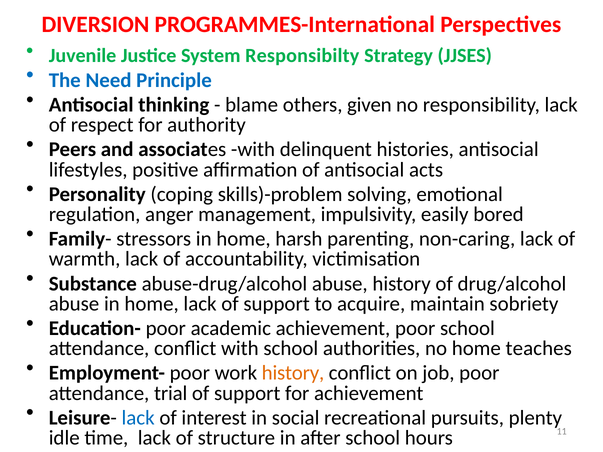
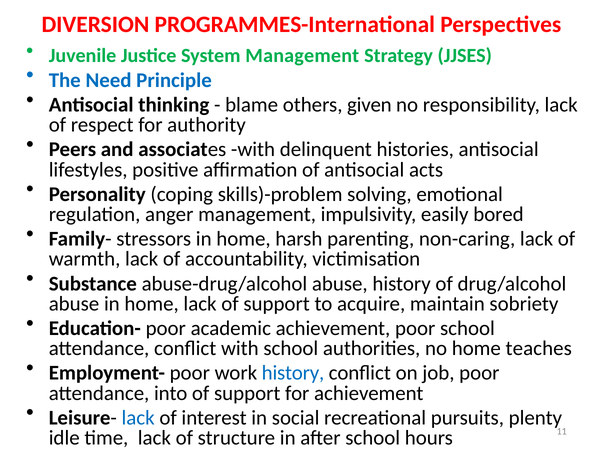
System Responsibilty: Responsibilty -> Management
history at (293, 373) colour: orange -> blue
trial: trial -> into
